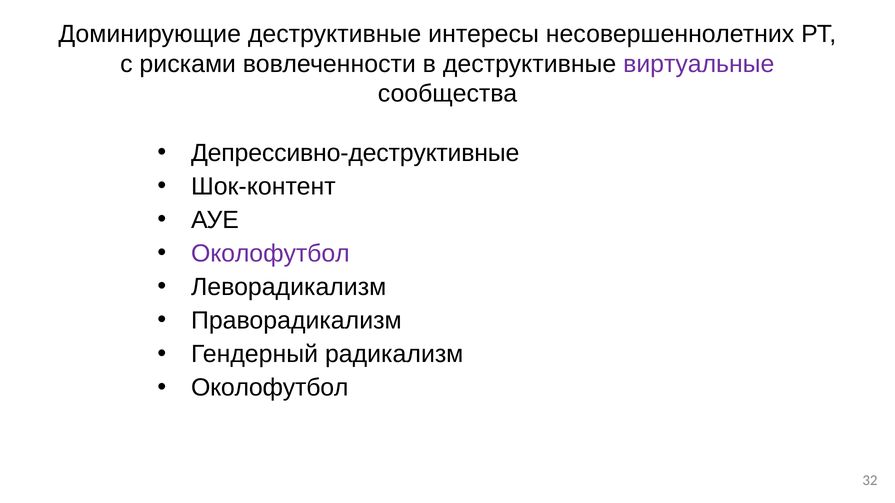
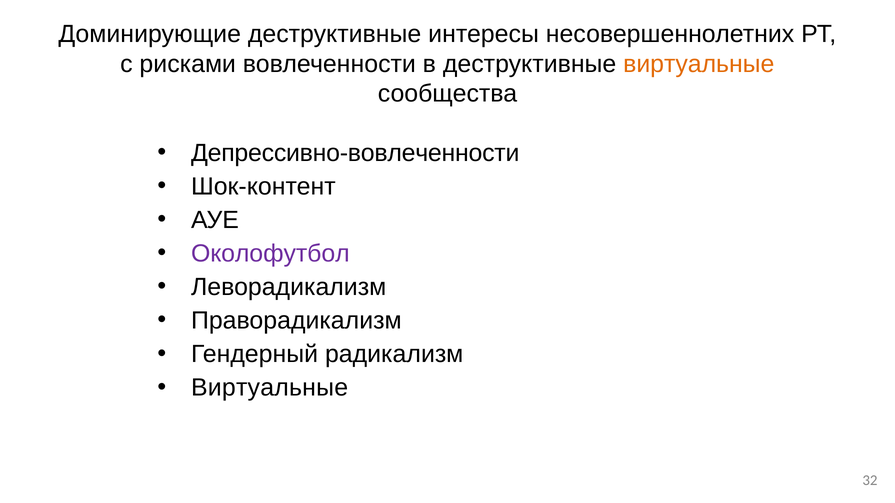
виртуальные at (699, 64) colour: purple -> orange
Депрессивно-деструктивные: Депрессивно-деструктивные -> Депрессивно-вовлеченности
Околофутбол at (270, 388): Околофутбол -> Виртуальные
